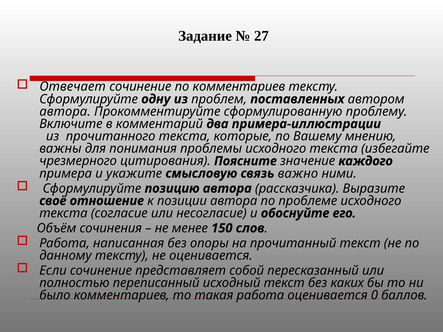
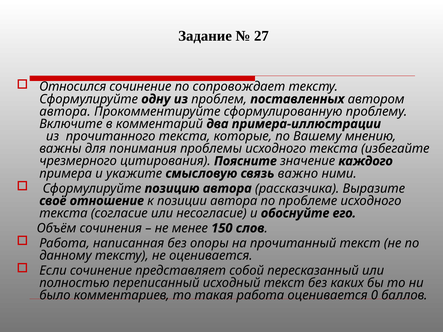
Отвечает: Отвечает -> Относился
по комментариев: комментариев -> сопровождает
